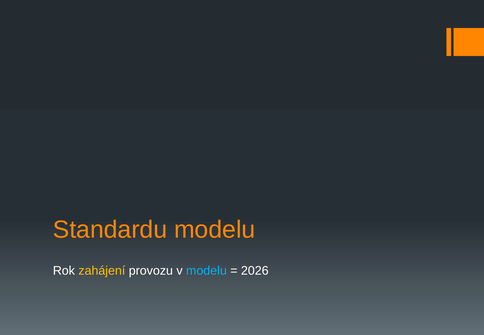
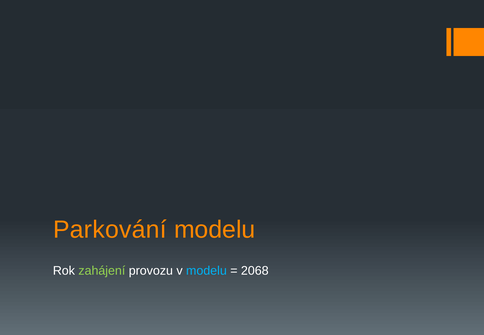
Standardu: Standardu -> Parkování
zahájení colour: yellow -> light green
2026: 2026 -> 2068
